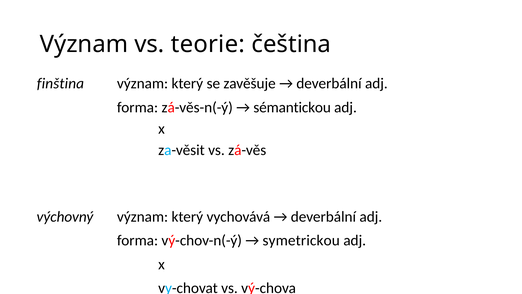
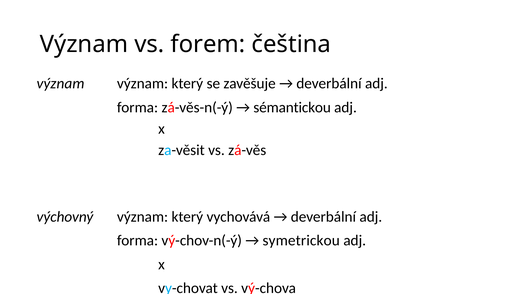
teorie: teorie -> forem
finština at (60, 84): finština -> význam
